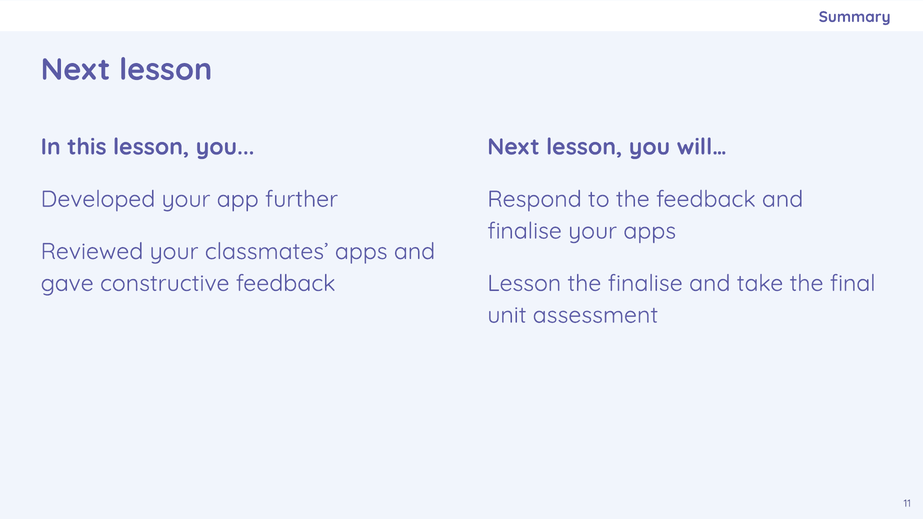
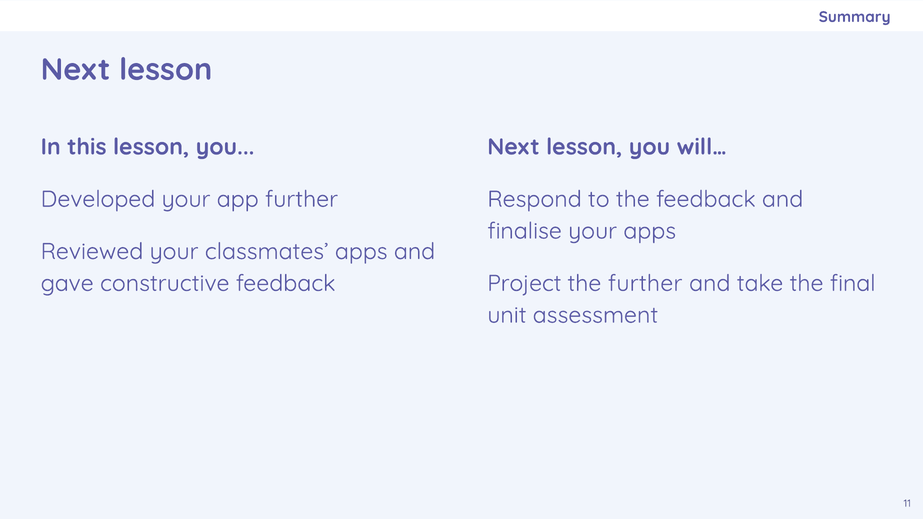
Lesson at (524, 283): Lesson -> Project
the finalise: finalise -> further
